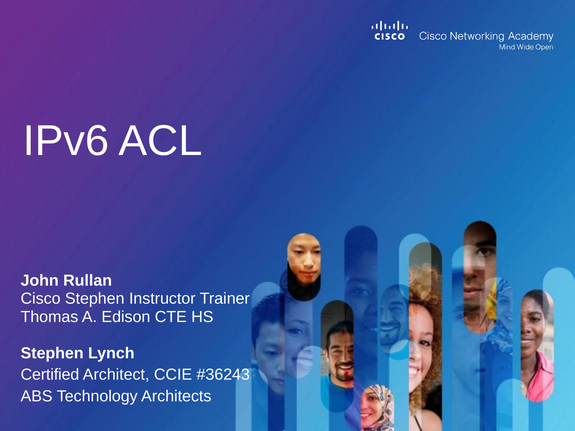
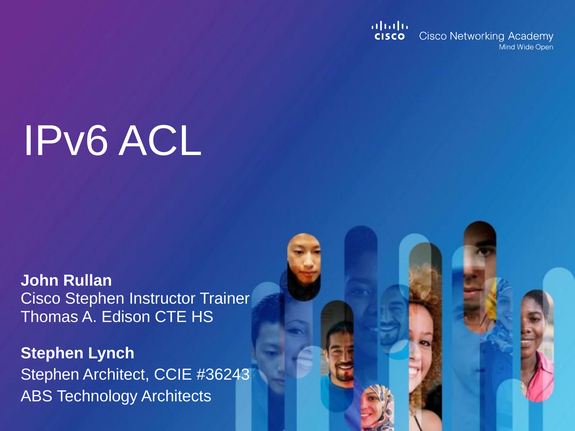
Certified at (50, 375): Certified -> Stephen
